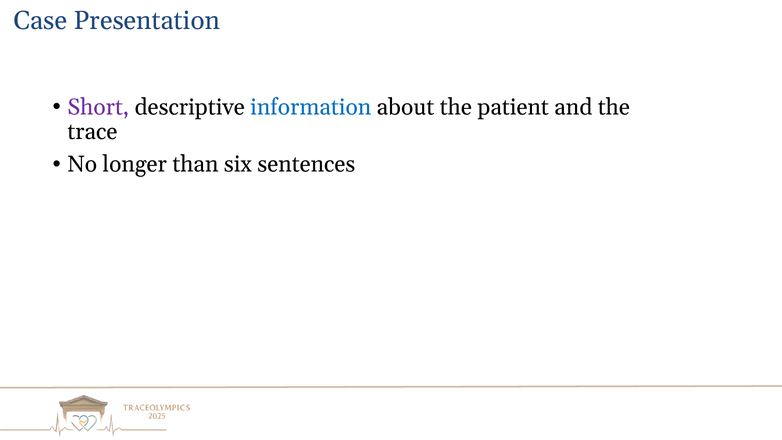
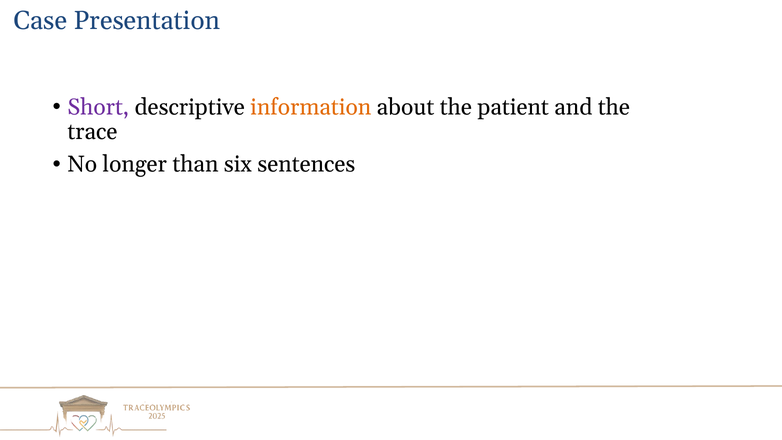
information colour: blue -> orange
